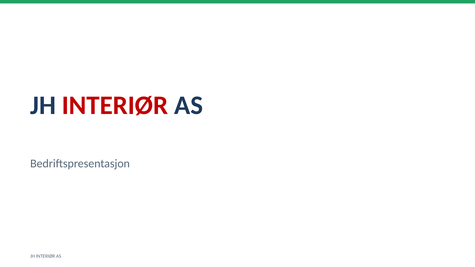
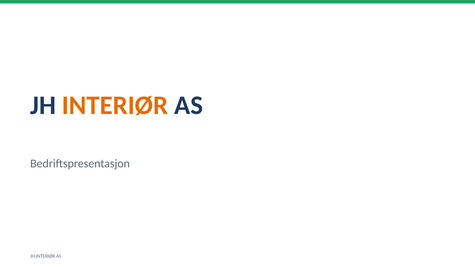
INTERIØR at (115, 105) colour: red -> orange
